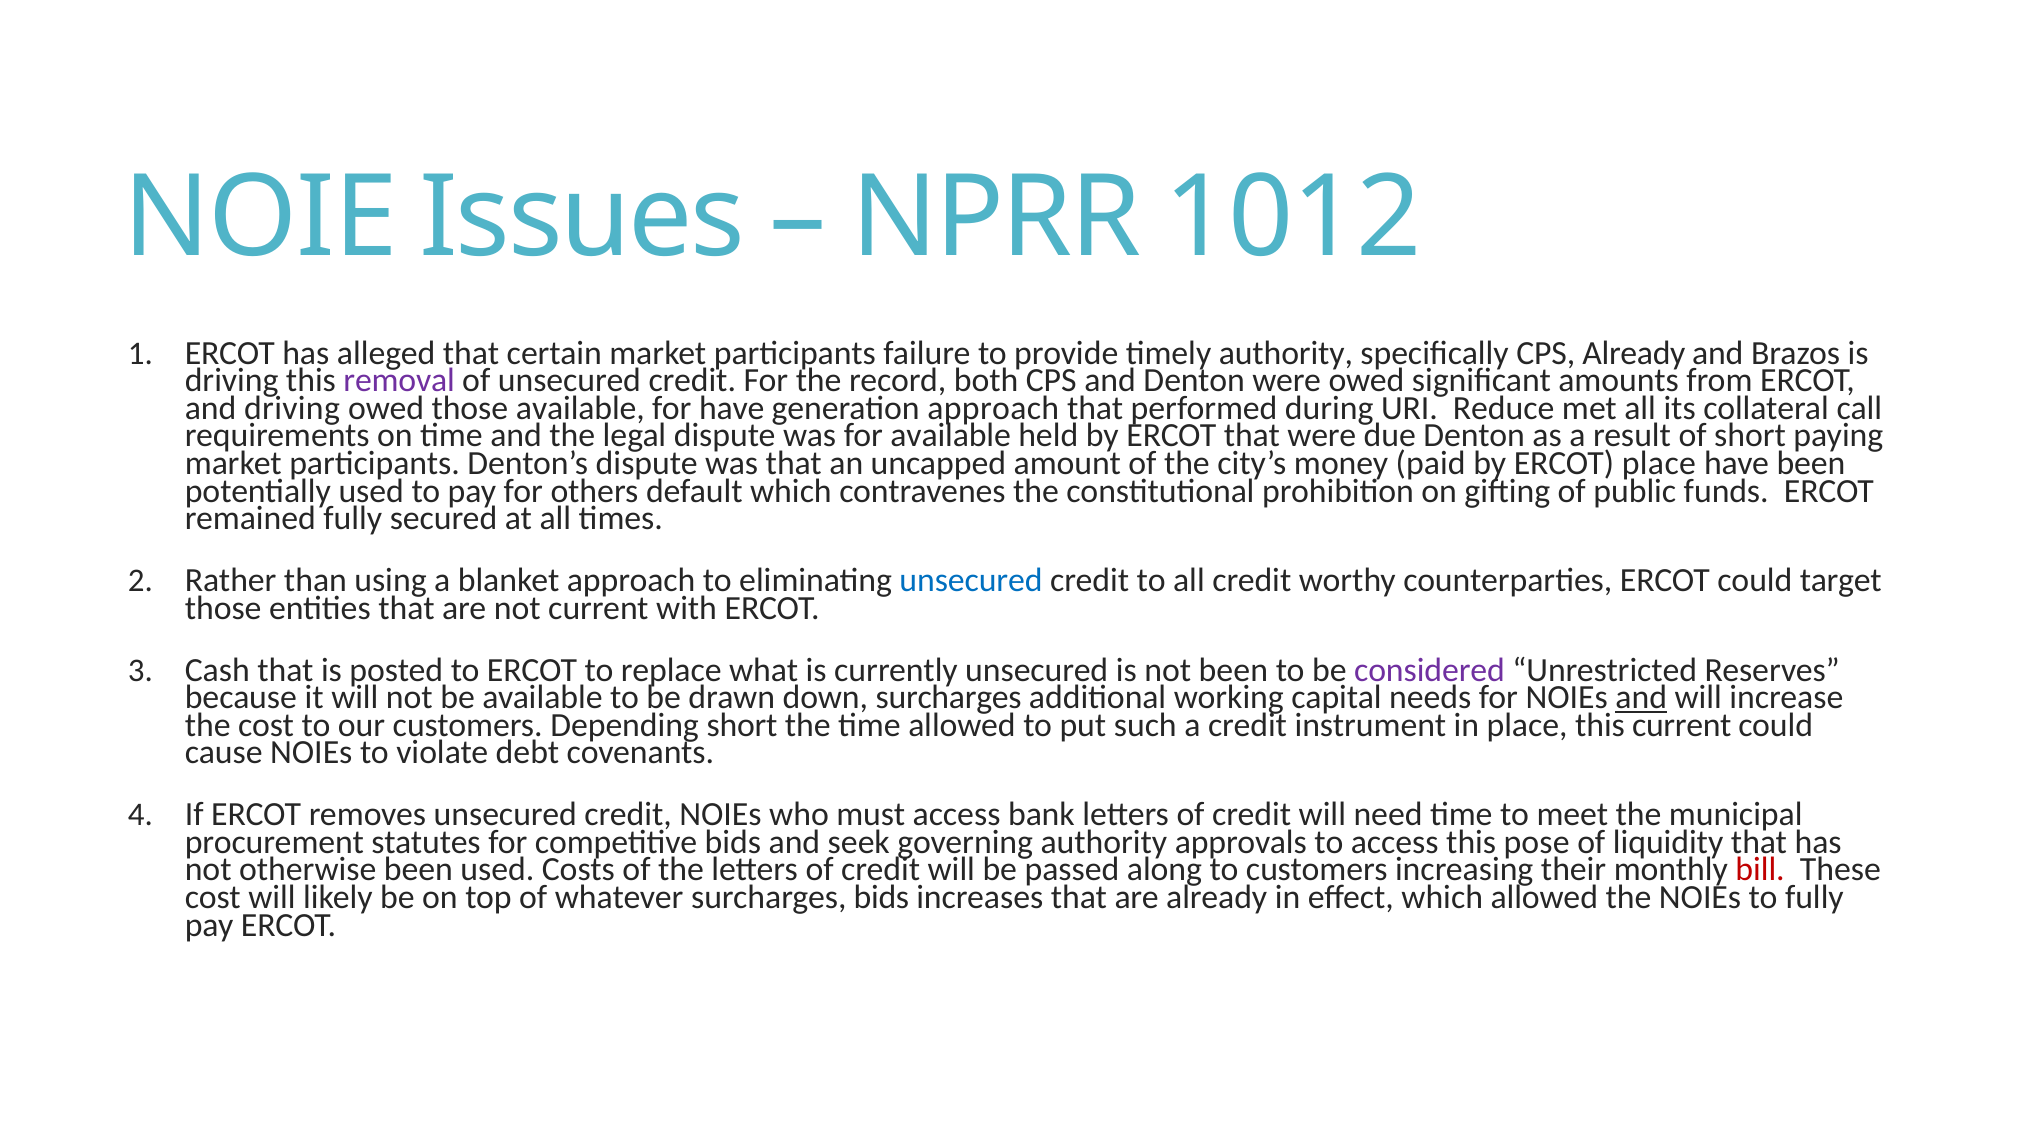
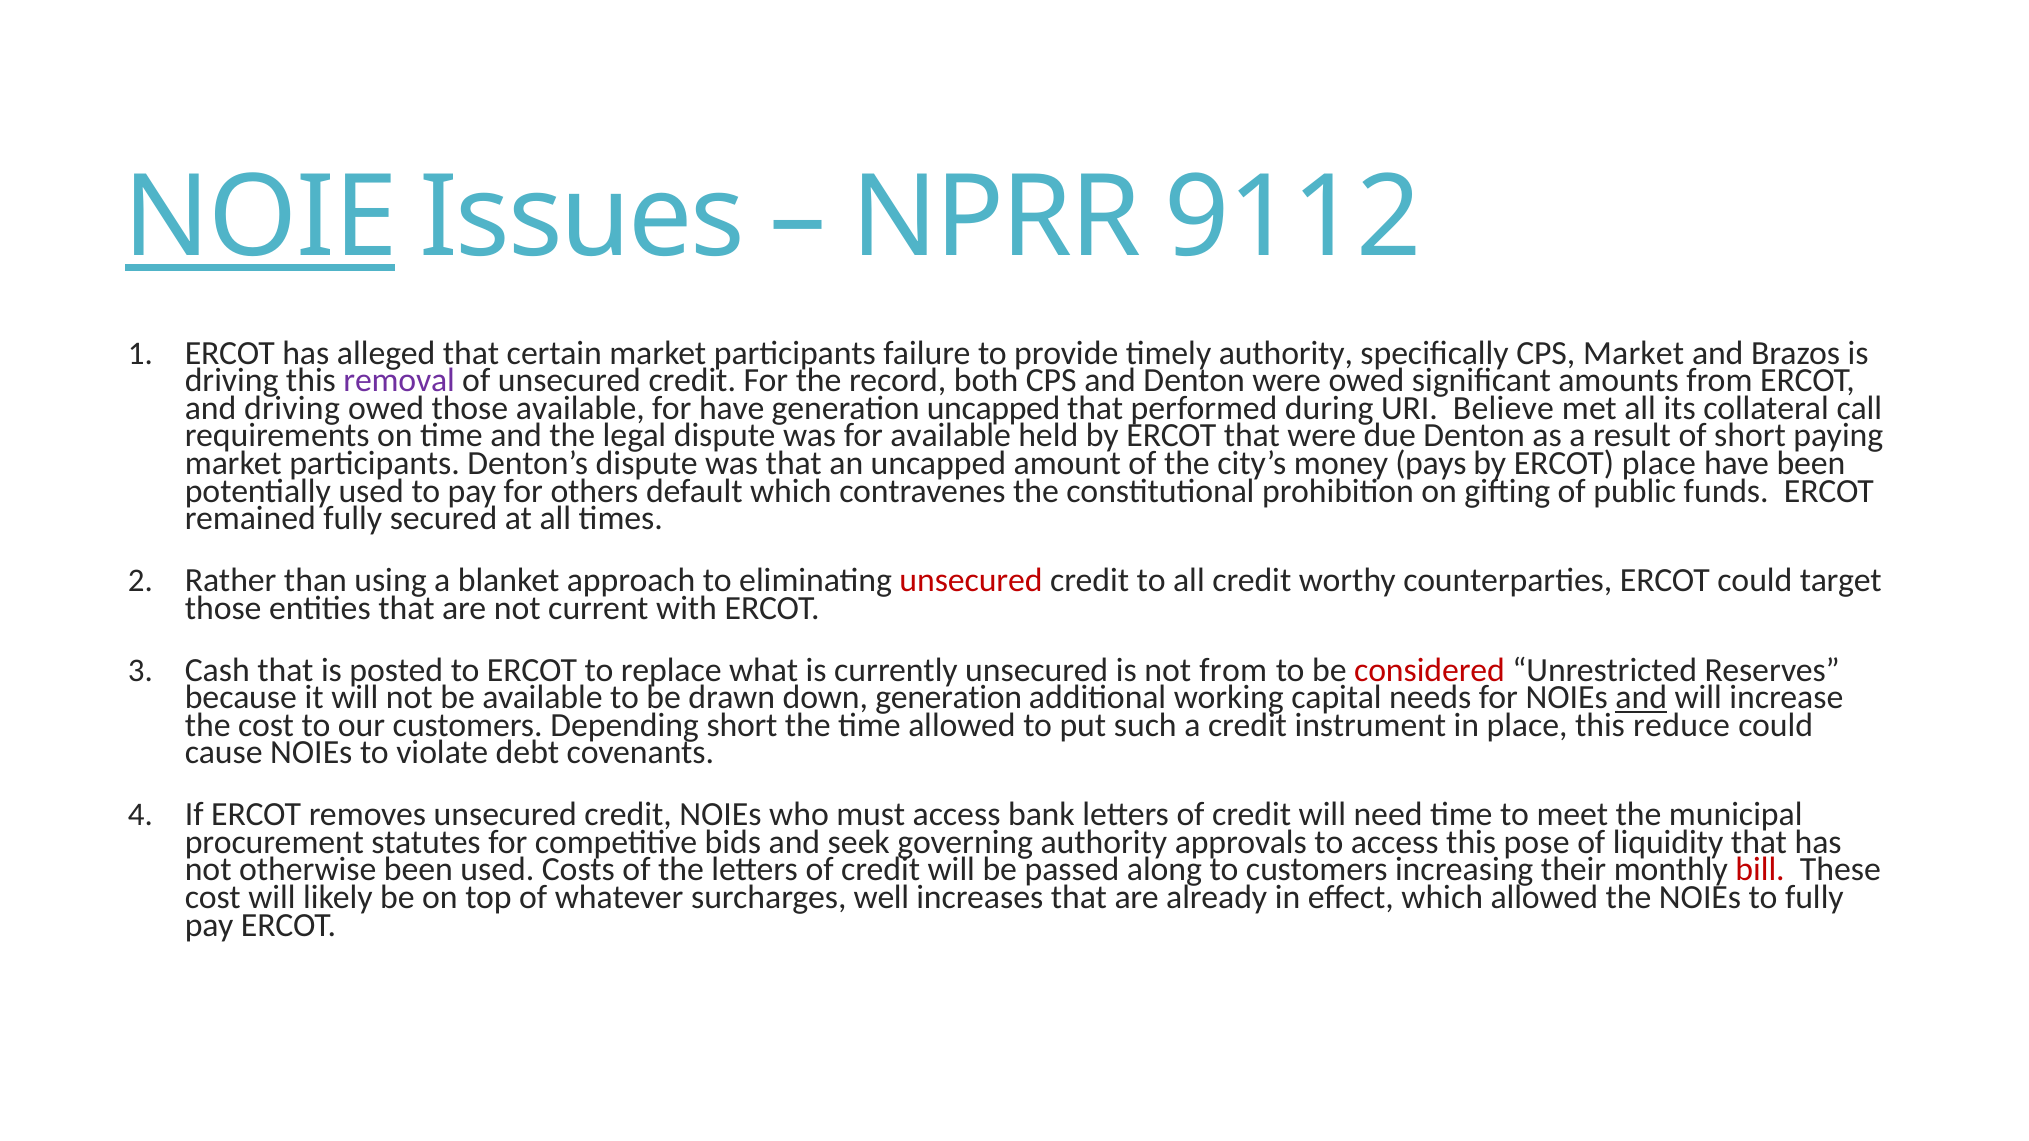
NOIE underline: none -> present
1012: 1012 -> 9112
CPS Already: Already -> Market
generation approach: approach -> uncapped
Reduce: Reduce -> Believe
paid: paid -> pays
unsecured at (971, 581) colour: blue -> red
not been: been -> from
considered colour: purple -> red
down surcharges: surcharges -> generation
this current: current -> reduce
surcharges bids: bids -> well
